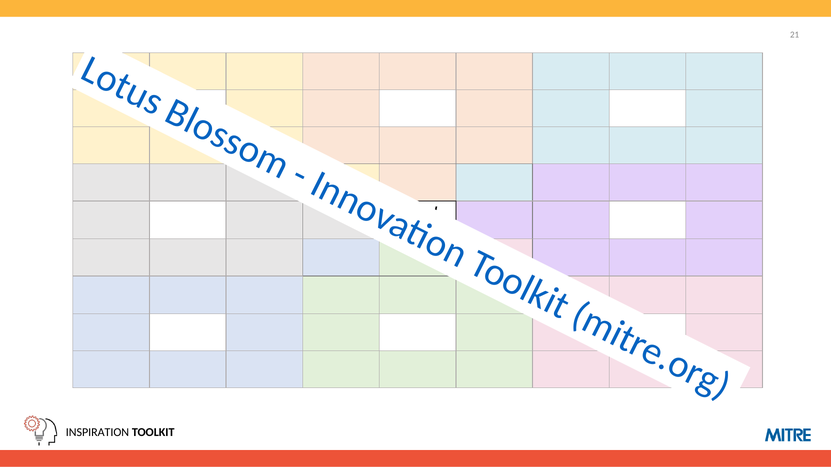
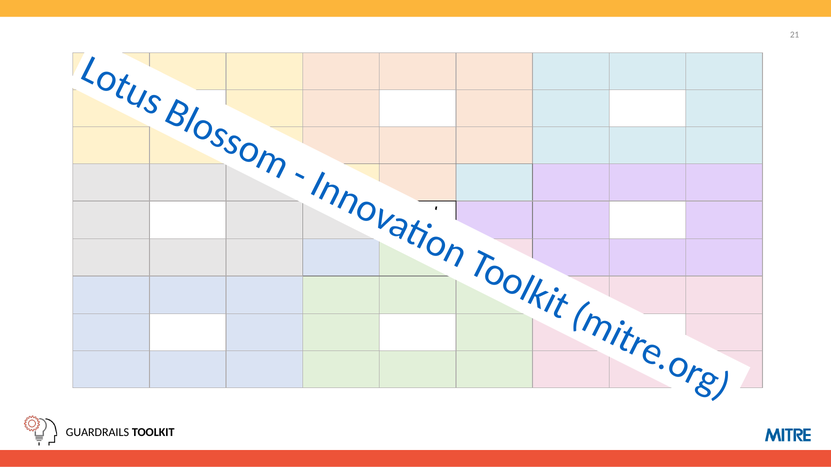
INSPIRATION: INSPIRATION -> GUARDRAILS
